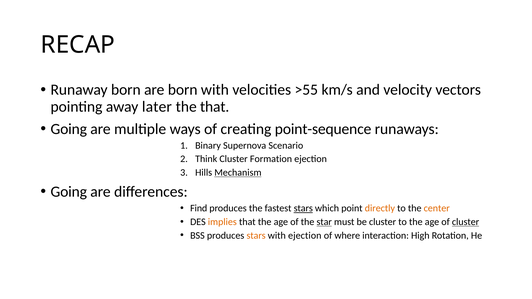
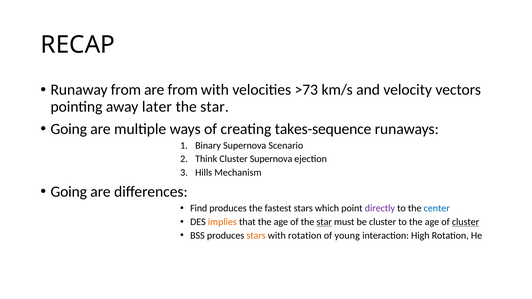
Runaway born: born -> from
are born: born -> from
>55: >55 -> >73
that at (215, 107): that -> star
point-sequence: point-sequence -> takes-sequence
Cluster Formation: Formation -> Supernova
Mechanism underline: present -> none
stars at (303, 209) underline: present -> none
directly colour: orange -> purple
center colour: orange -> blue
with ejection: ejection -> rotation
where: where -> young
